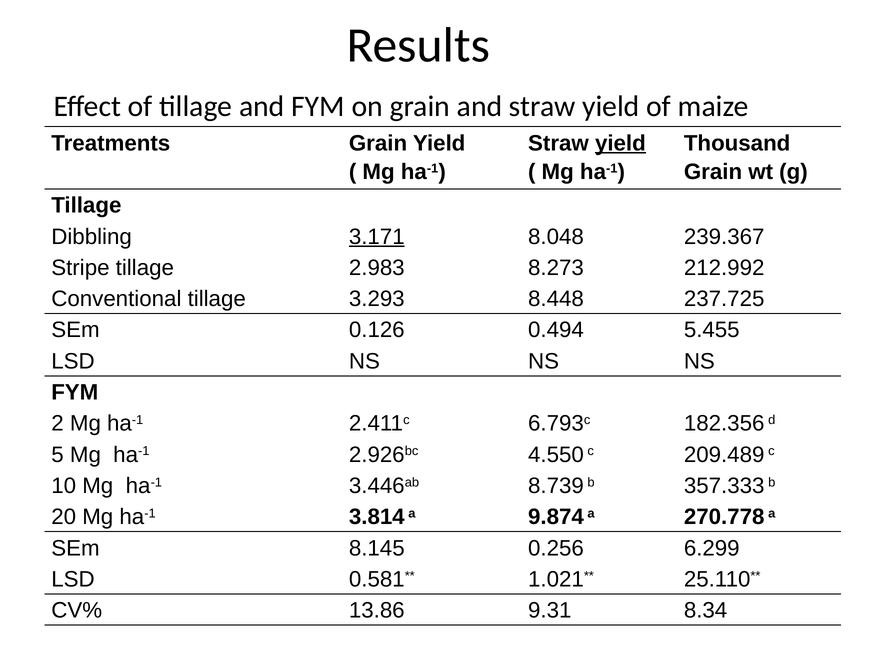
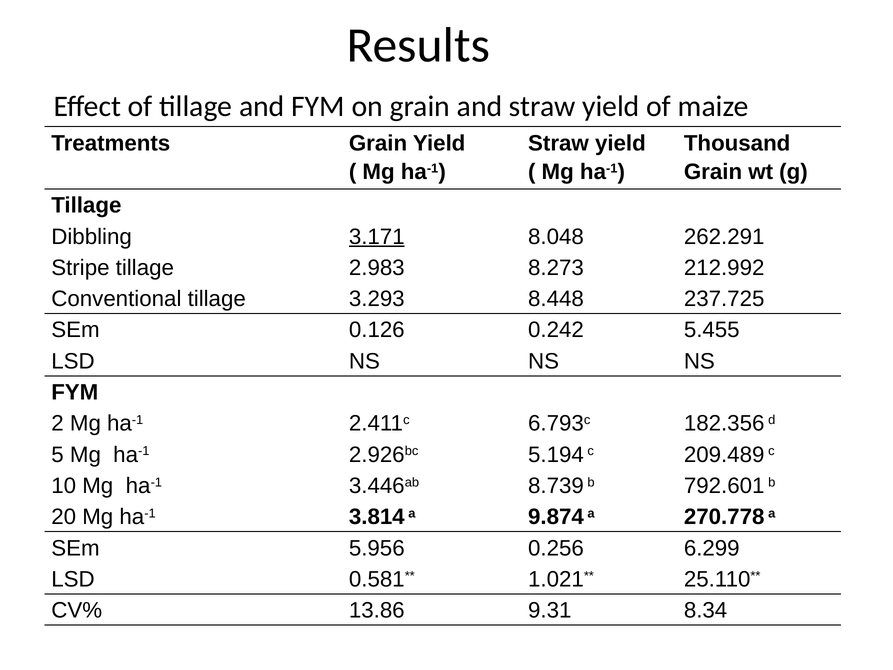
yield at (620, 143) underline: present -> none
239.367: 239.367 -> 262.291
0.494: 0.494 -> 0.242
4.550: 4.550 -> 5.194
357.333: 357.333 -> 792.601
8.145: 8.145 -> 5.956
